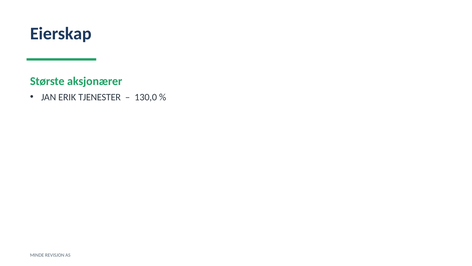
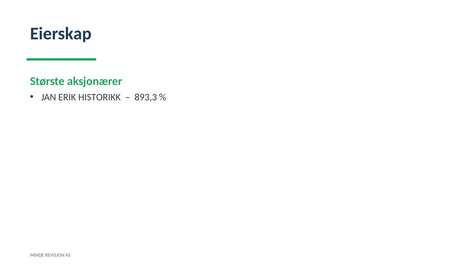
TJENESTER: TJENESTER -> HISTORIKK
130,0: 130,0 -> 893,3
